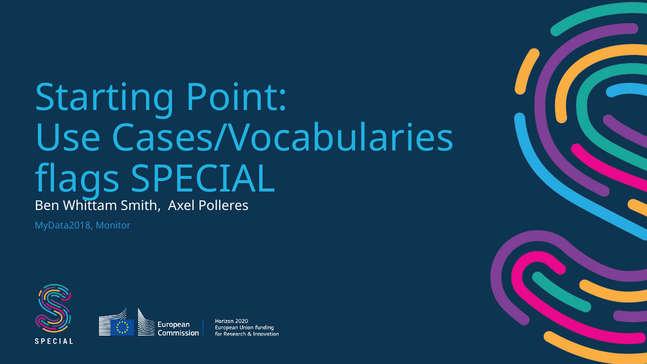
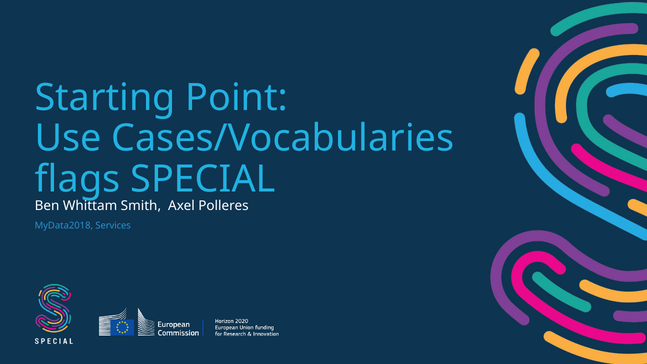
Monitor: Monitor -> Services
